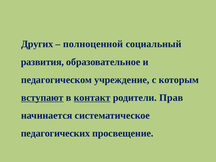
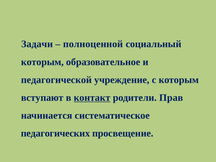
Других: Других -> Задачи
развития at (42, 62): развития -> которым
педагогическом: педагогическом -> педагогической
вступают underline: present -> none
